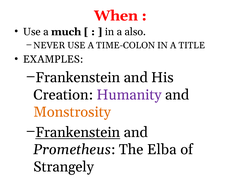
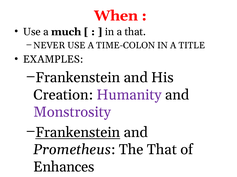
a also: also -> that
Monstrosity colour: orange -> purple
The Elba: Elba -> That
Strangely: Strangely -> Enhances
